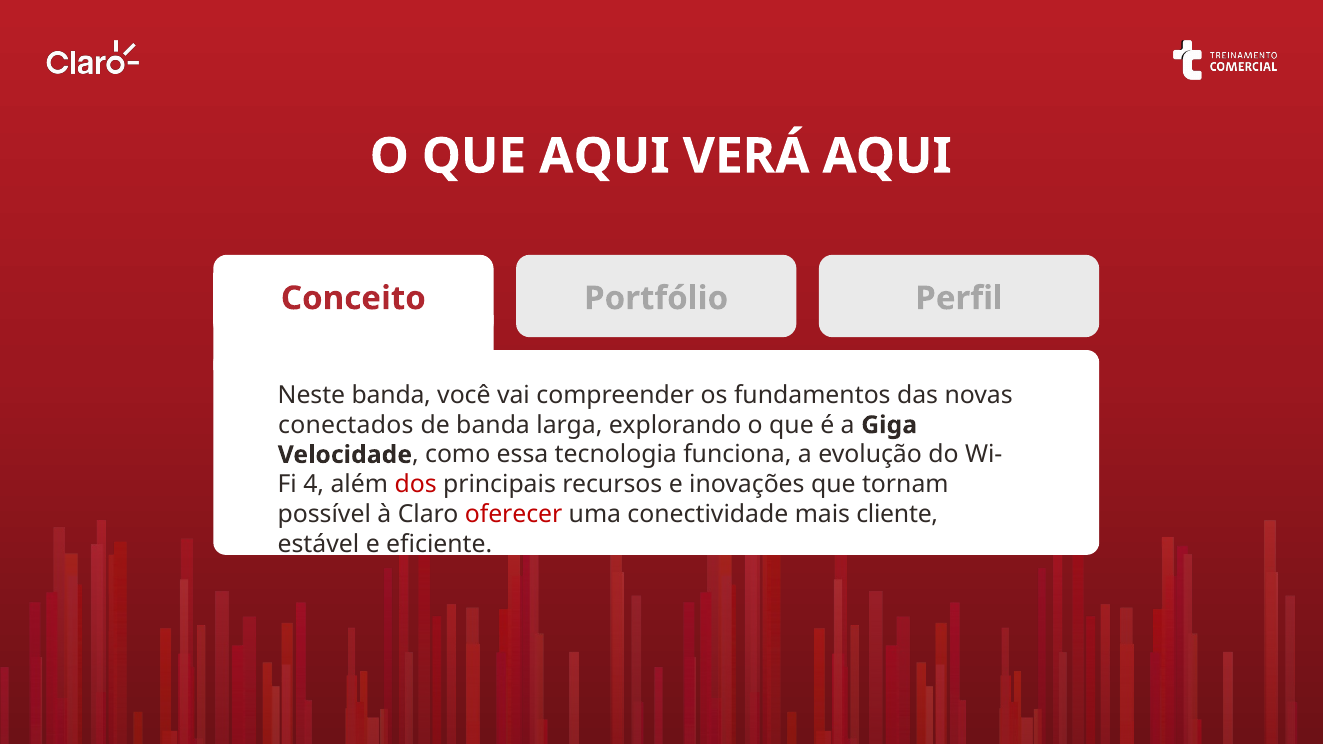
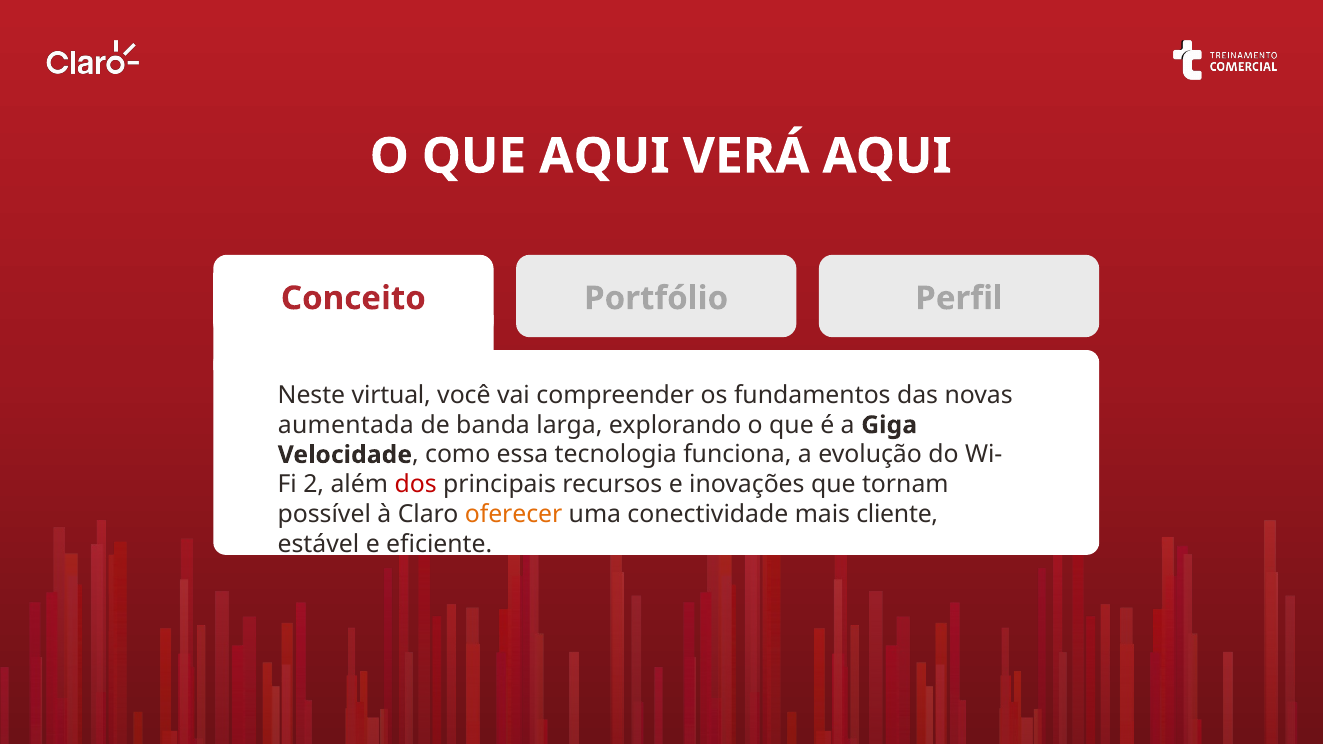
Neste banda: banda -> virtual
conectados: conectados -> aumentada
4: 4 -> 2
oferecer colour: red -> orange
